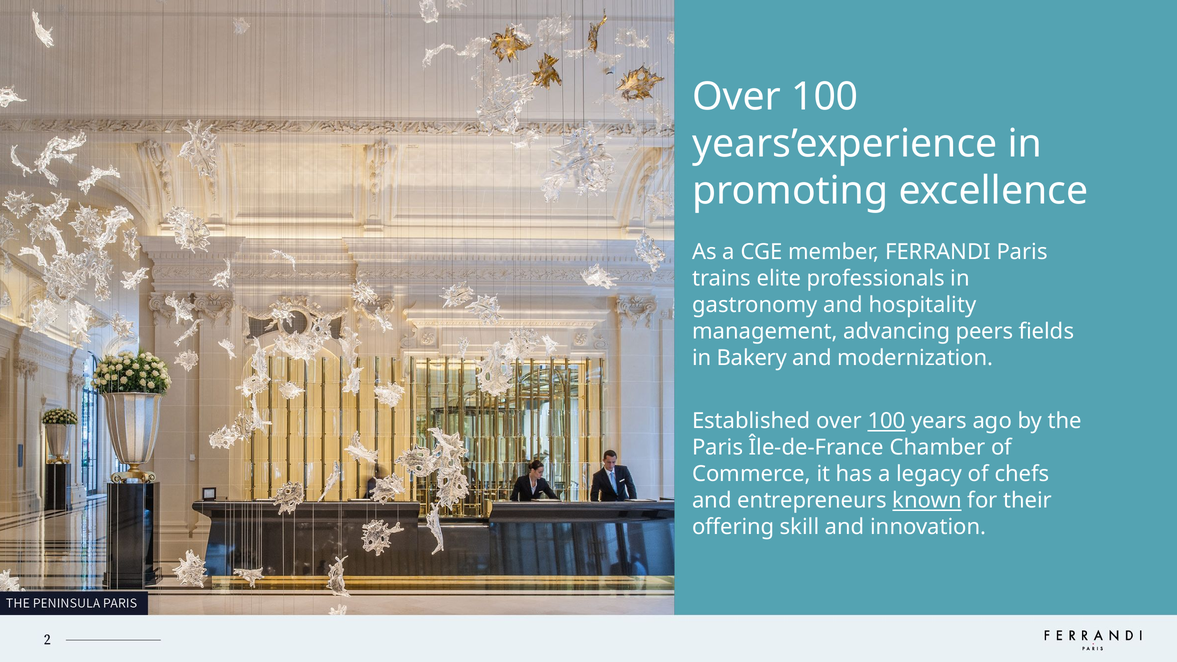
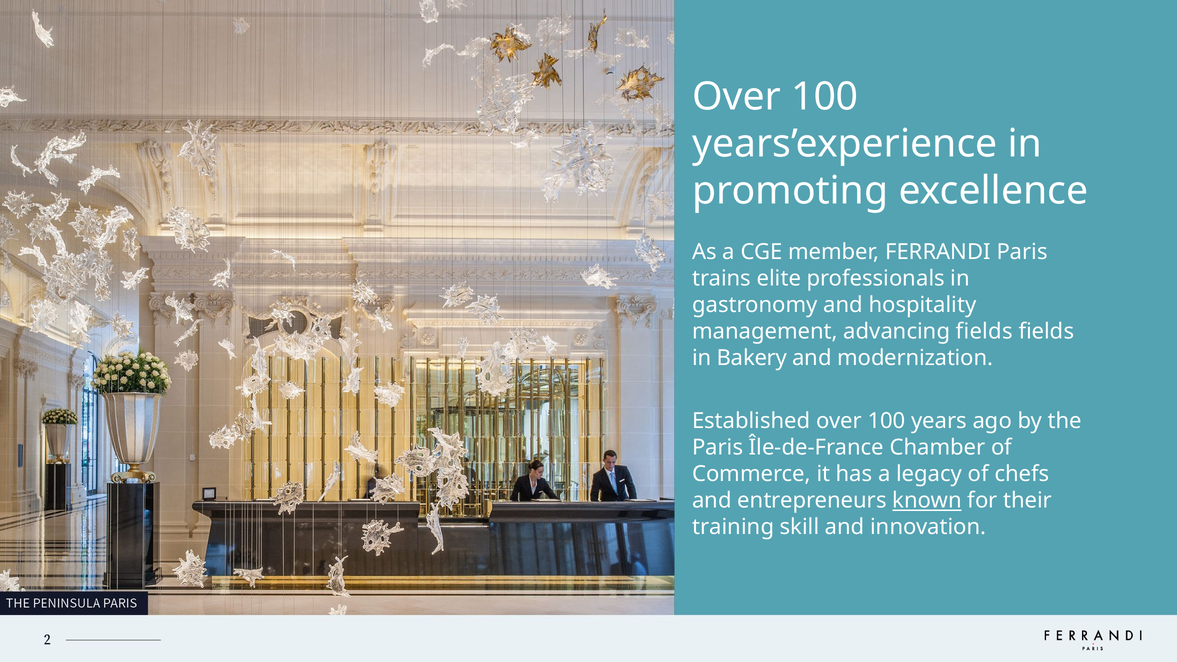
advancing peers: peers -> fields
100 at (887, 421) underline: present -> none
offering: offering -> training
